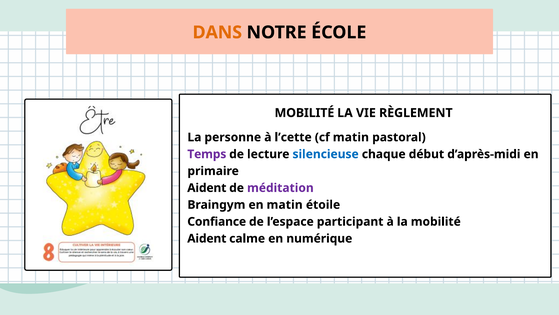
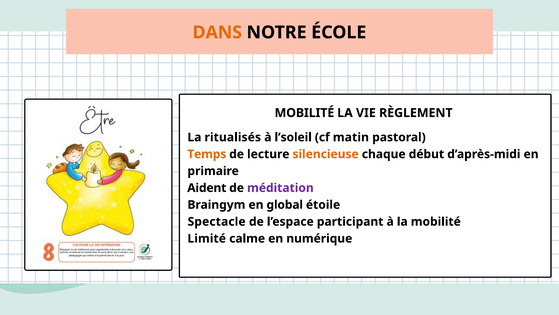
personne: personne -> ritualisés
l’cette: l’cette -> l’soleil
Temps colour: purple -> orange
silencieuse colour: blue -> orange
en matin: matin -> global
Confiance: Confiance -> Spectacle
Aident at (207, 238): Aident -> Limité
